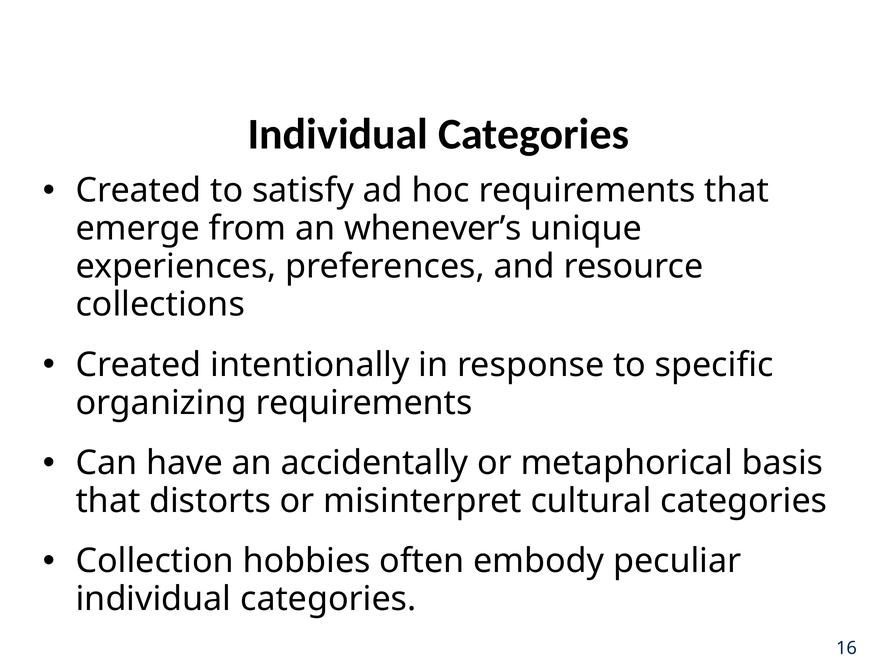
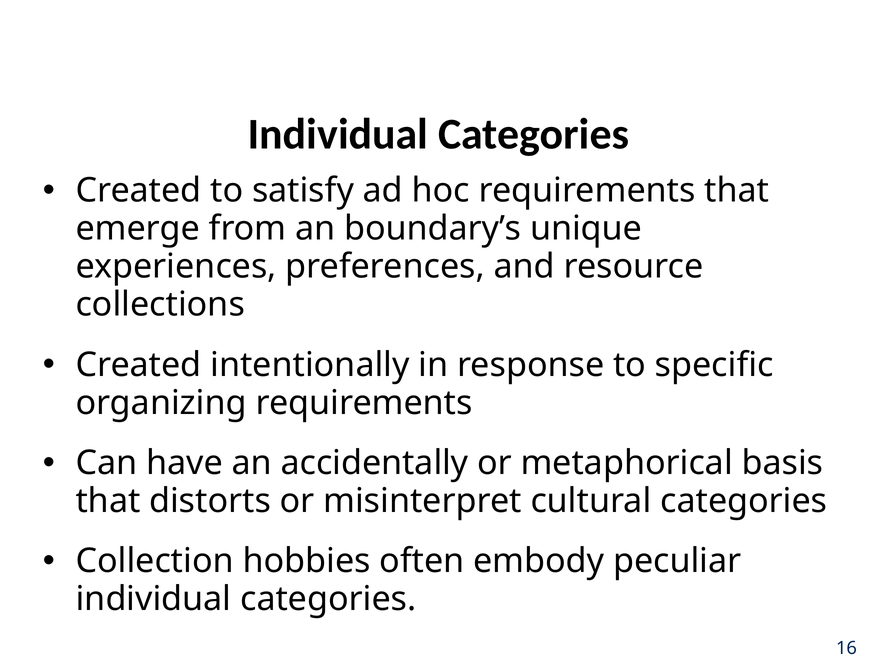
whenever’s: whenever’s -> boundary’s
